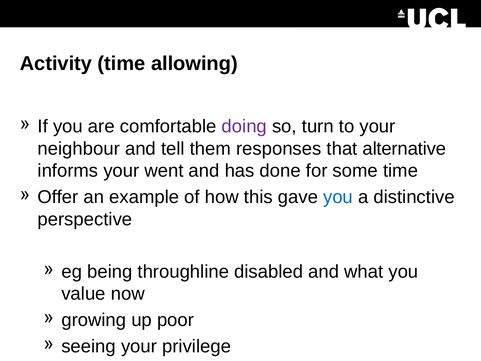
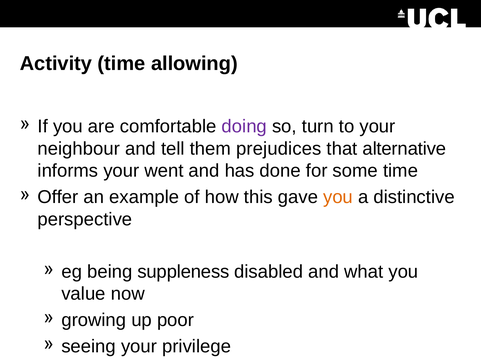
responses: responses -> prejudices
you at (338, 197) colour: blue -> orange
throughline: throughline -> suppleness
